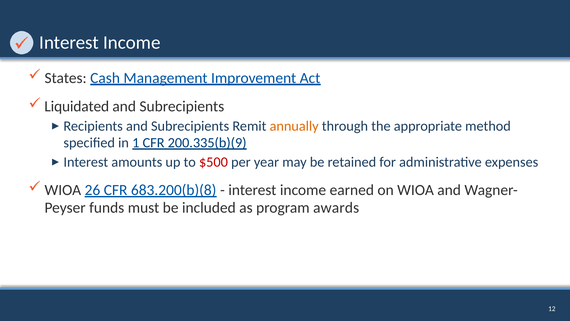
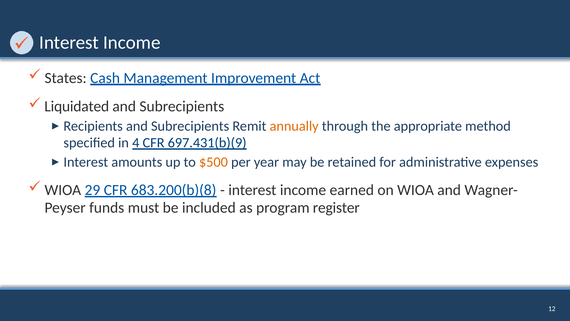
1: 1 -> 4
200.335(b)(9: 200.335(b)(9 -> 697.431(b)(9
$500 colour: red -> orange
26: 26 -> 29
awards: awards -> register
